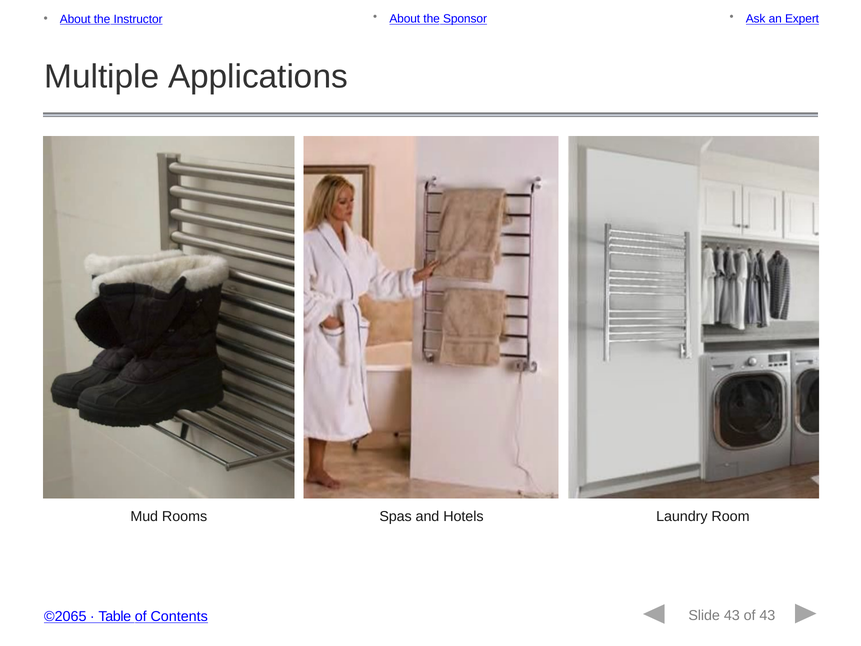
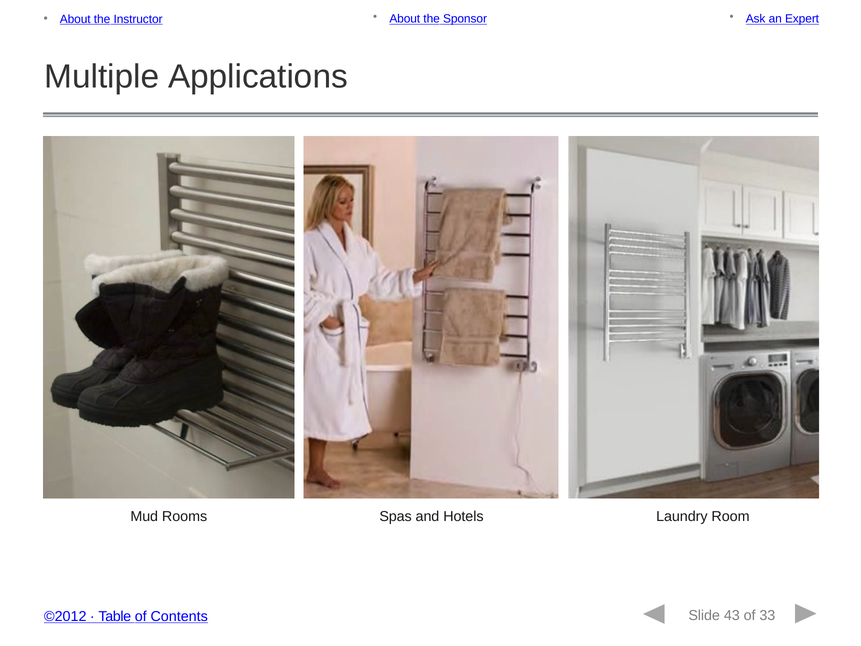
©2065: ©2065 -> ©2012
of 43: 43 -> 33
